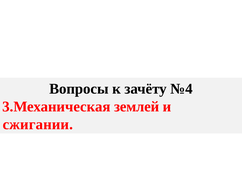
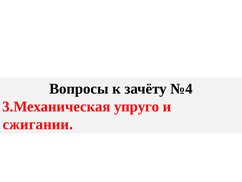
землей: землей -> упруго
